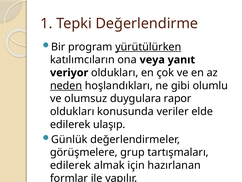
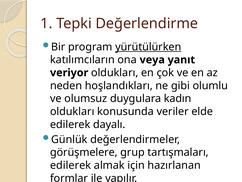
neden underline: present -> none
rapor: rapor -> kadın
ulaşıp: ulaşıp -> dayalı
